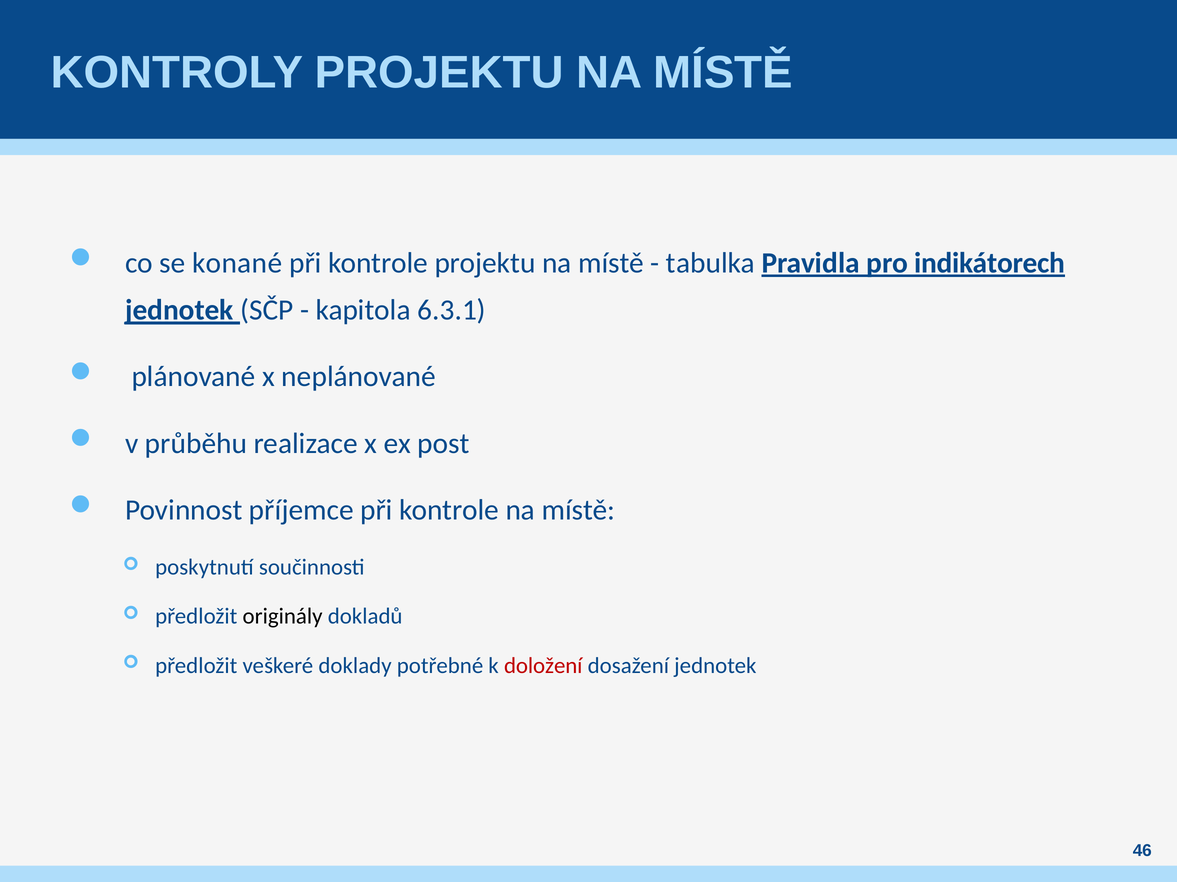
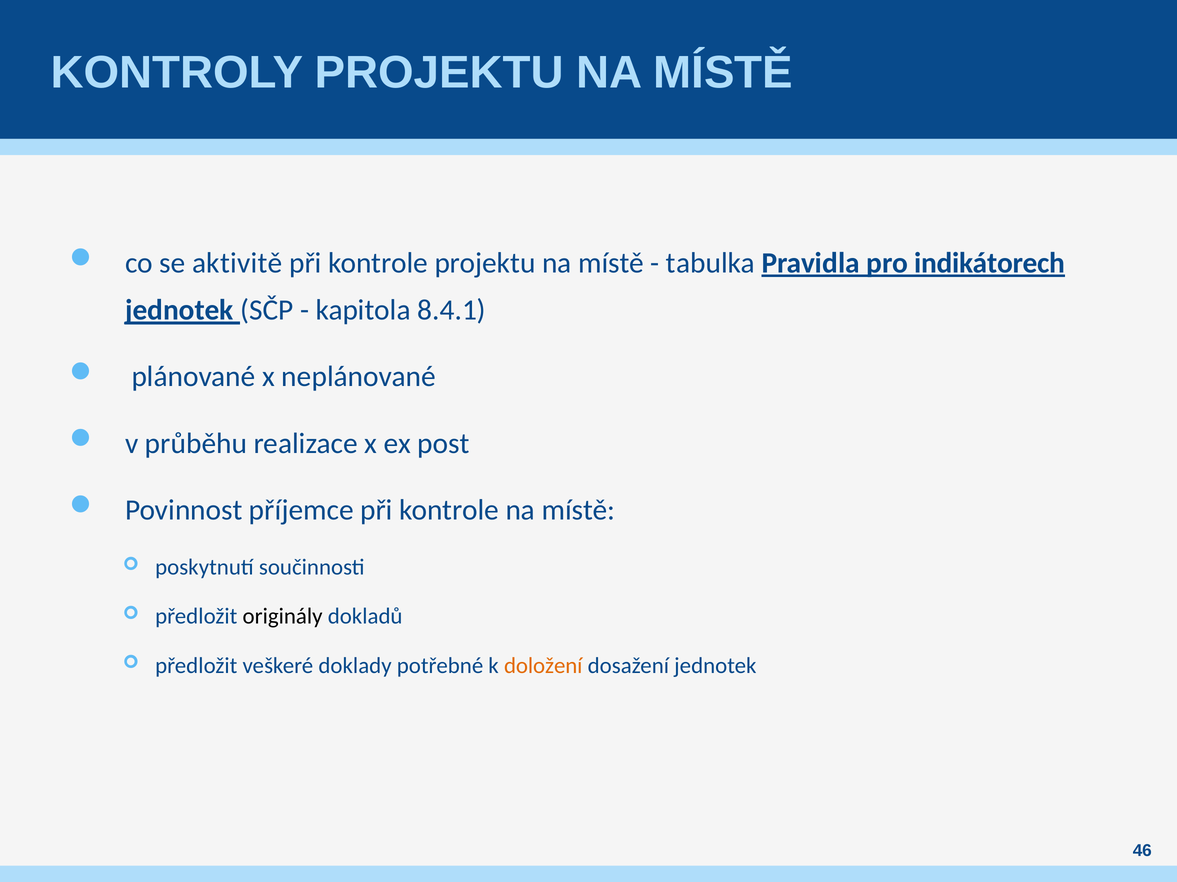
konané: konané -> aktivitě
6.3.1: 6.3.1 -> 8.4.1
doložení colour: red -> orange
